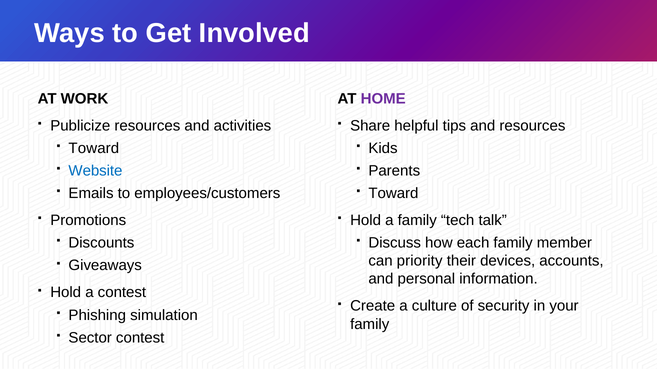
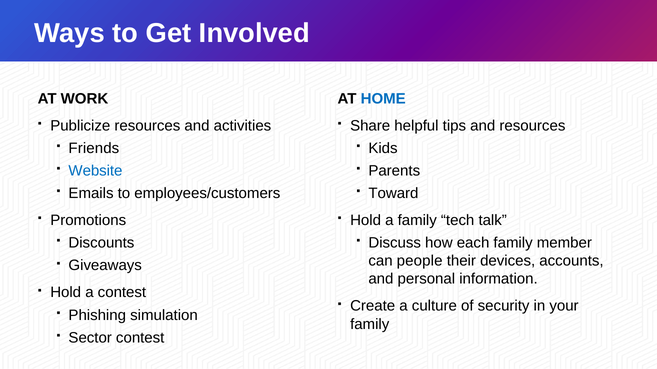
HOME colour: purple -> blue
Toward at (94, 148): Toward -> Friends
priority: priority -> people
